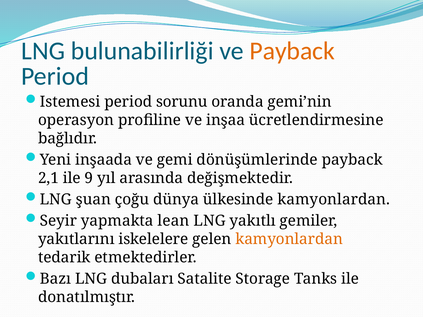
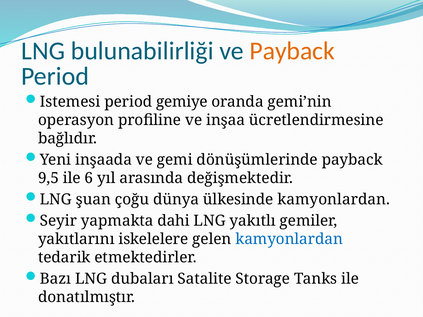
sorunu: sorunu -> gemiye
2,1: 2,1 -> 9,5
9: 9 -> 6
lean: lean -> dahi
kamyonlardan at (289, 239) colour: orange -> blue
